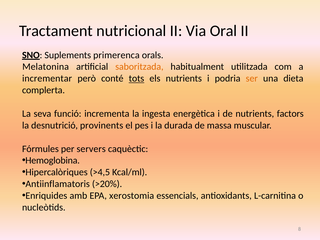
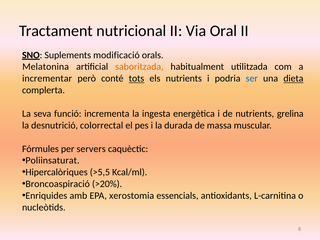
primerenca: primerenca -> modificació
ser colour: orange -> blue
dieta underline: none -> present
factors: factors -> grelina
provinents: provinents -> colorrectal
Hemoglobina: Hemoglobina -> Poliinsaturat
>4,5: >4,5 -> >5,5
Antiinflamatoris: Antiinflamatoris -> Broncoaspiració
